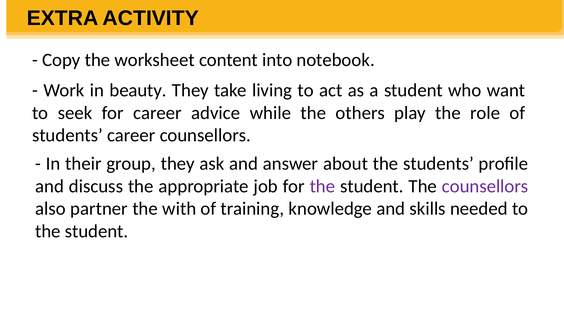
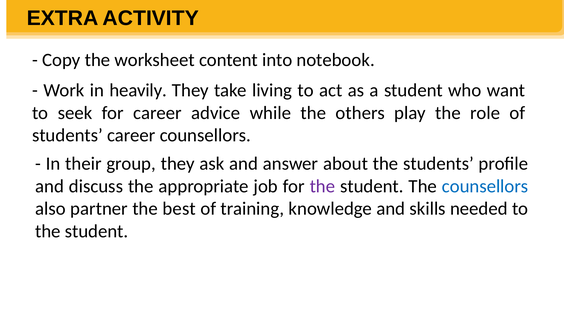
beauty: beauty -> heavily
counsellors at (485, 186) colour: purple -> blue
with: with -> best
